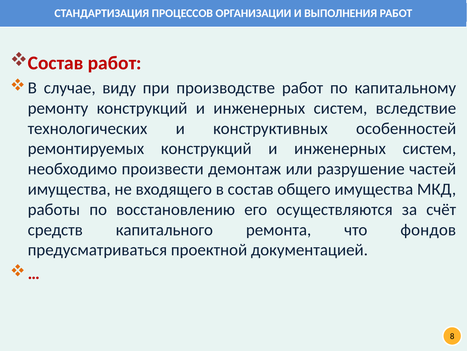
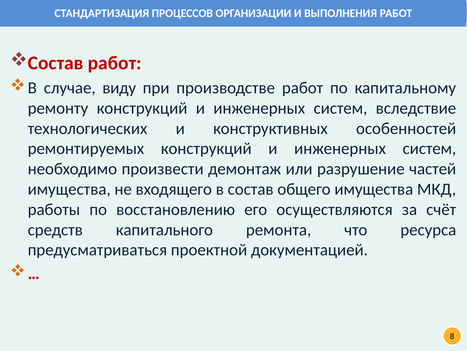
фондов: фондов -> ресурса
